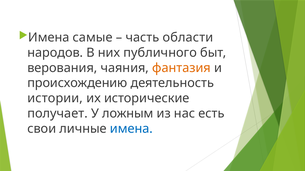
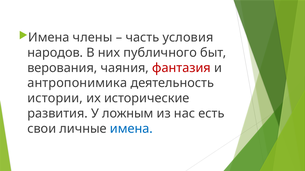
самые: самые -> члены
области: области -> условия
фантазия colour: orange -> red
происхождению: происхождению -> антропонимика
получает: получает -> развития
